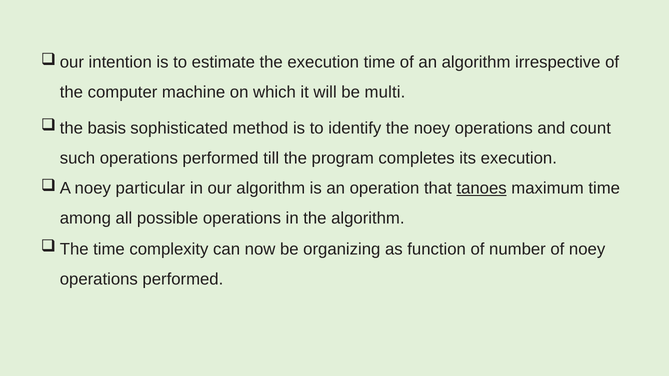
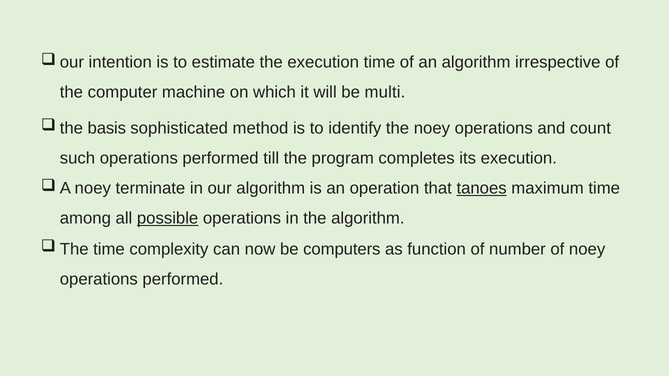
particular: particular -> terminate
possible underline: none -> present
organizing: organizing -> computers
